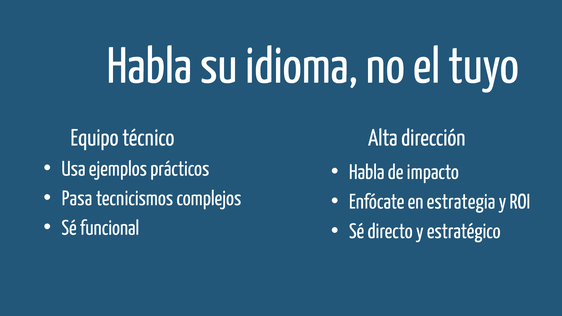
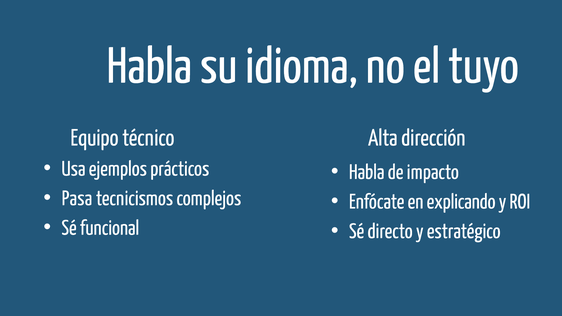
estrategia: estrategia -> explicando
